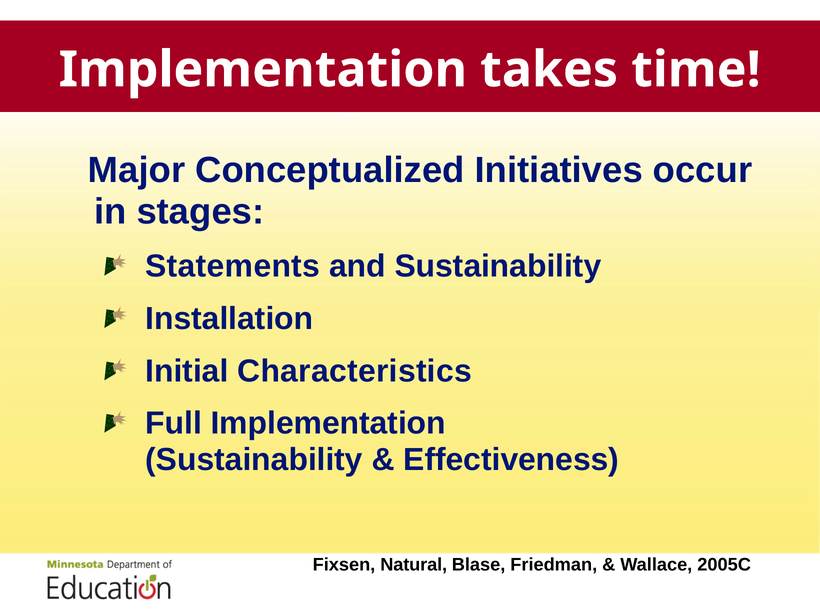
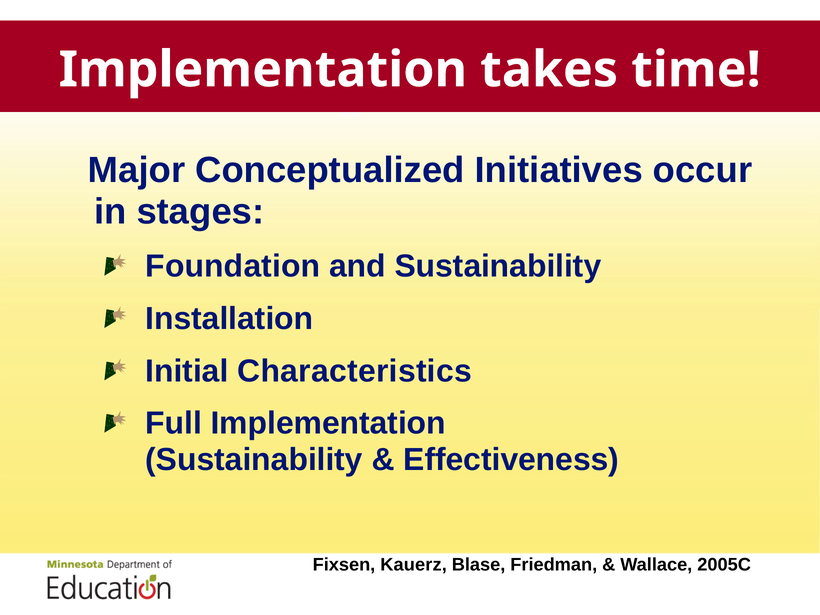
Statements: Statements -> Foundation
Natural: Natural -> Kauerz
